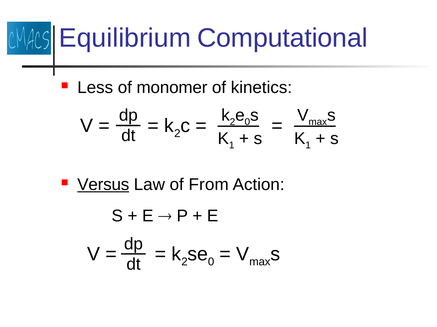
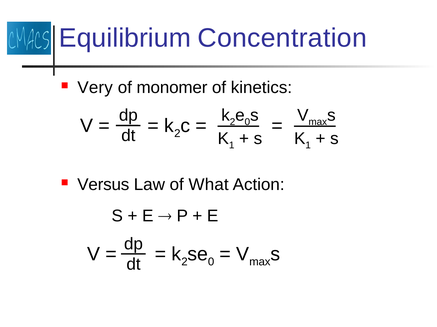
Computational: Computational -> Concentration
Less: Less -> Very
Versus underline: present -> none
From: From -> What
